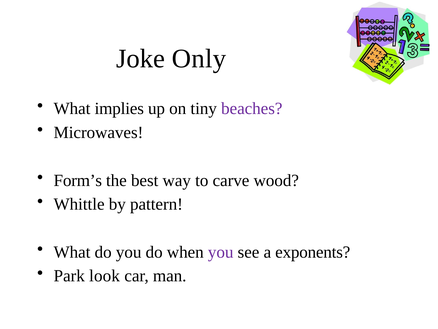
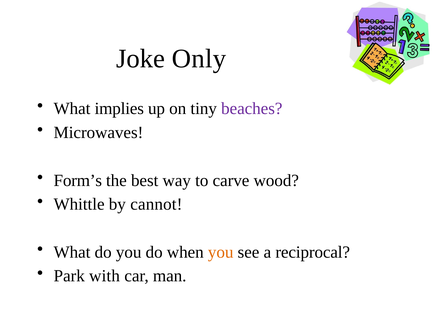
pattern: pattern -> cannot
you at (221, 252) colour: purple -> orange
exponents: exponents -> reciprocal
look: look -> with
